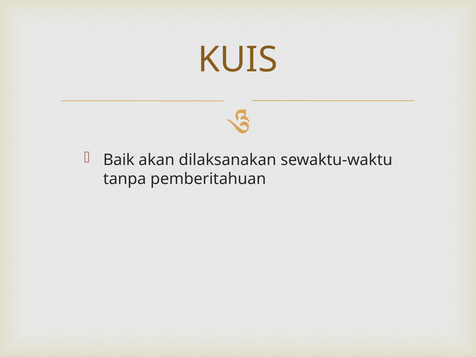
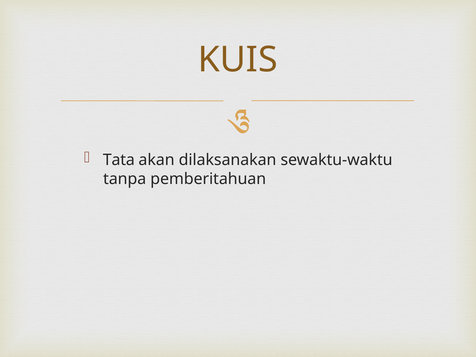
Baik: Baik -> Tata
